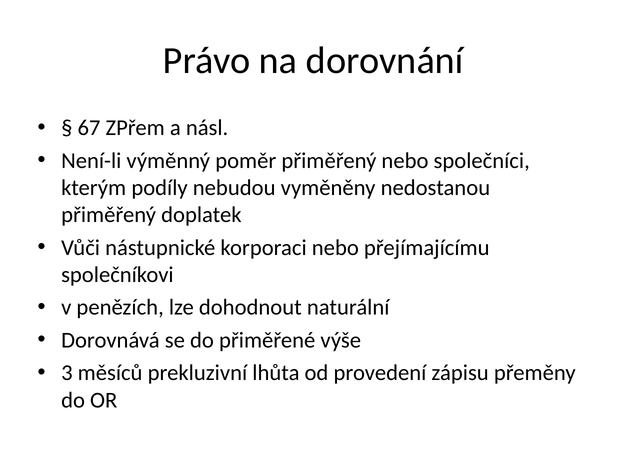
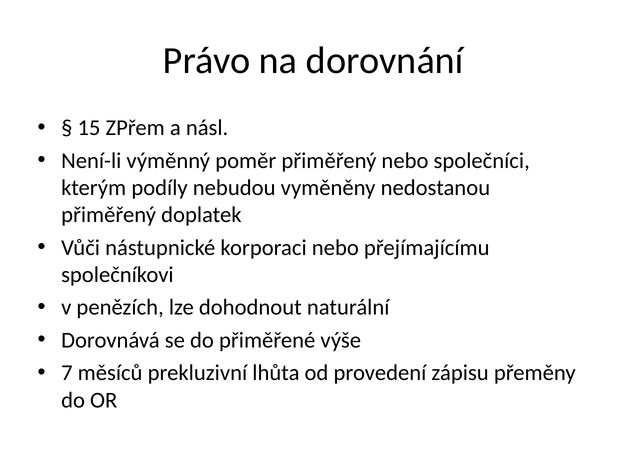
67: 67 -> 15
3: 3 -> 7
